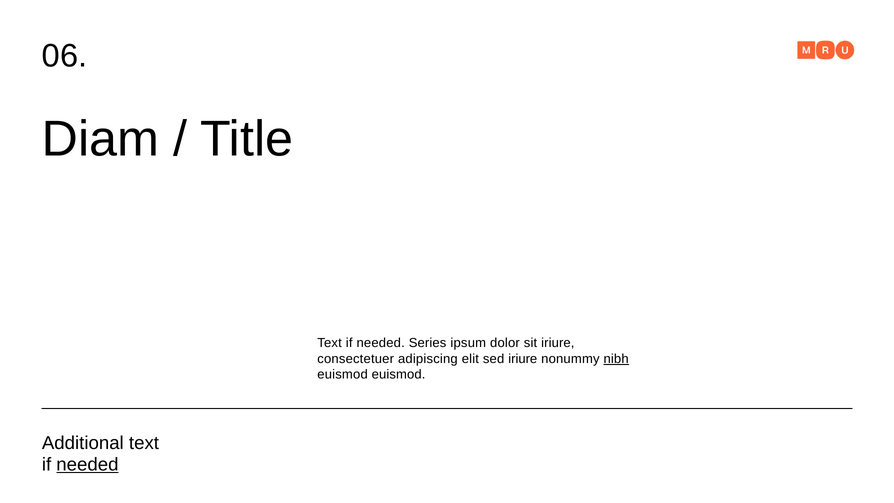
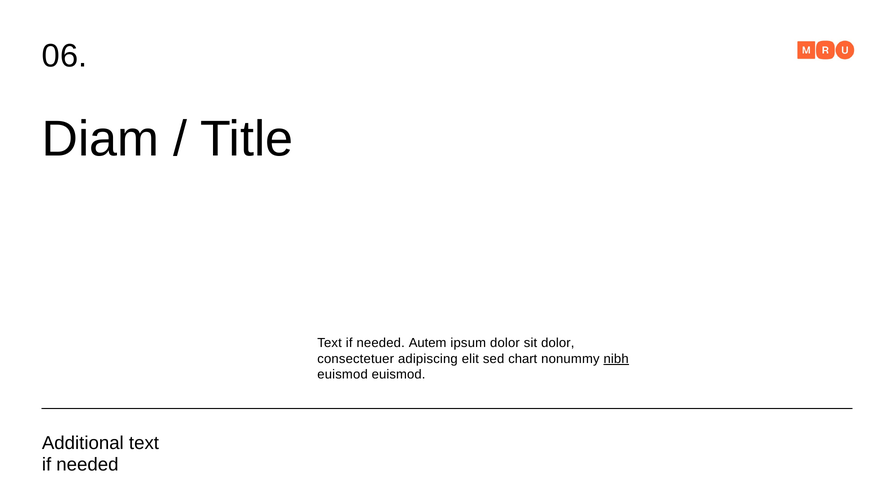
Series: Series -> Autem
sit iriure: iriure -> dolor
sed iriure: iriure -> chart
needed at (87, 465) underline: present -> none
